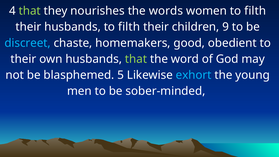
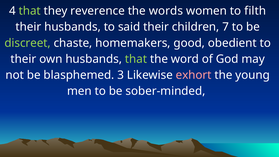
nourishes: nourishes -> reverence
husbands to filth: filth -> said
9: 9 -> 7
discreet colour: light blue -> light green
5: 5 -> 3
exhort colour: light blue -> pink
